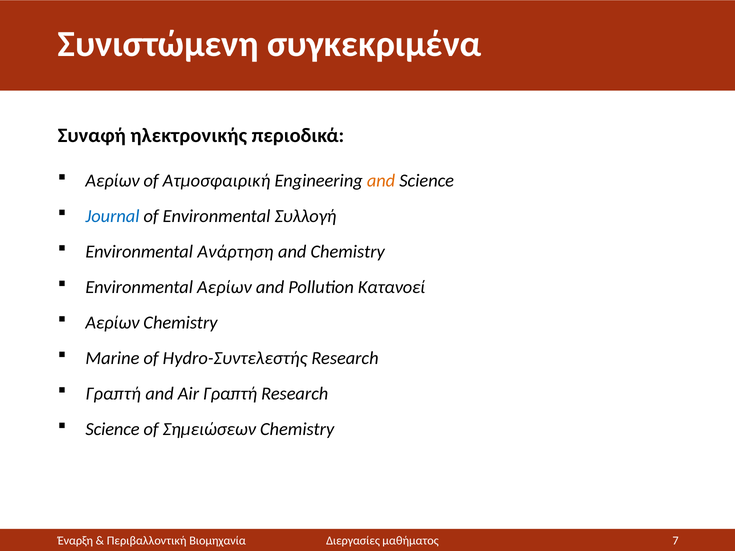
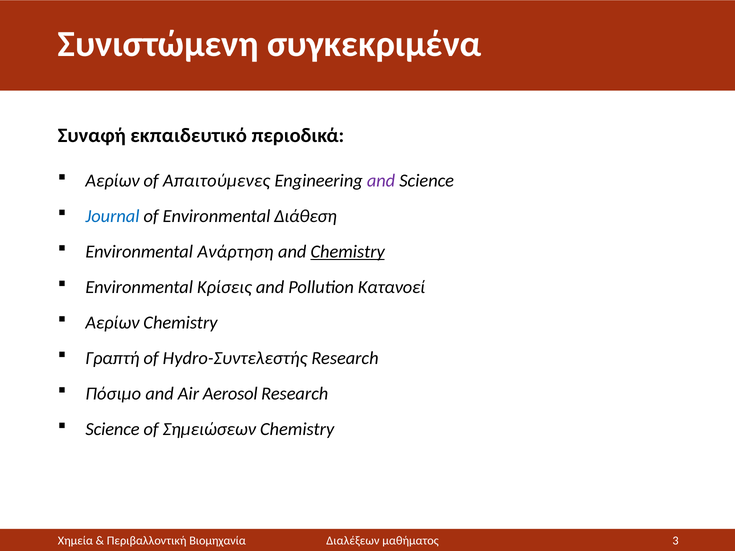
ηλεκτρονικής: ηλεκτρονικής -> εκπαιδευτικό
Ατμοσφαιρική: Ατμοσφαιρική -> Απαιτούμενες
and at (381, 181) colour: orange -> purple
Συλλογή: Συλλογή -> Διάθεση
Chemistry at (348, 252) underline: none -> present
Environmental Αερίων: Αερίων -> Κρίσεις
Marine: Marine -> Γραπτή
Γραπτή at (113, 394): Γραπτή -> Πόσιμο
Air Γραπτή: Γραπτή -> Aerosol
Διεργασίες: Διεργασίες -> Διαλέξεων
7: 7 -> 3
Έναρξη: Έναρξη -> Χημεία
